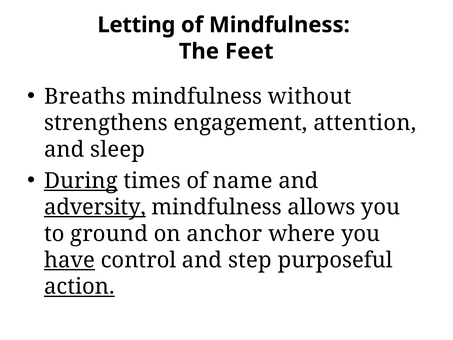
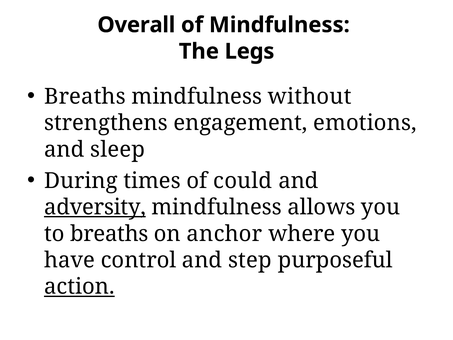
Letting: Letting -> Overall
Feet: Feet -> Legs
attention: attention -> emotions
During underline: present -> none
name: name -> could
to ground: ground -> breaths
have underline: present -> none
